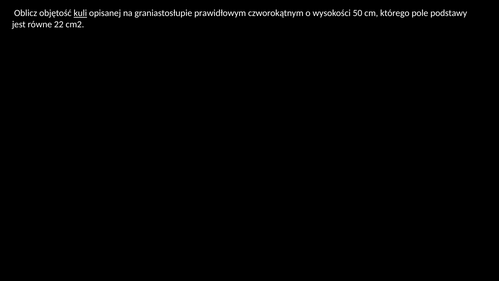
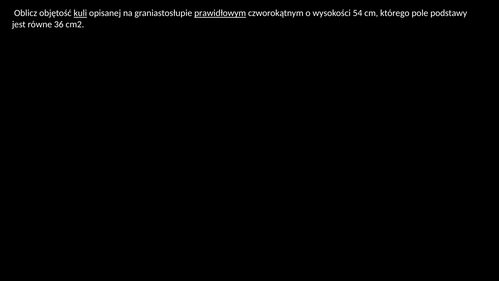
prawidłowym underline: none -> present
50: 50 -> 54
22: 22 -> 36
